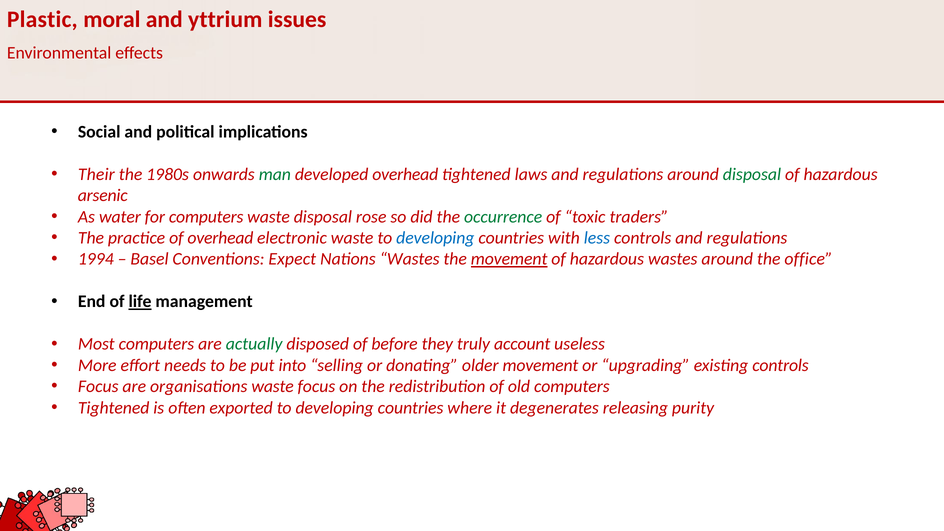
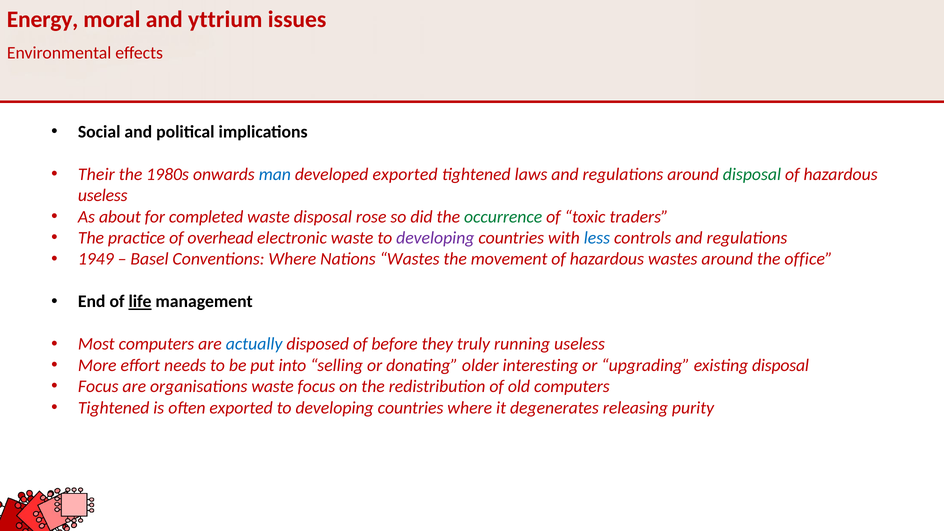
Plastic: Plastic -> Energy
man colour: green -> blue
developed overhead: overhead -> exported
arsenic at (103, 195): arsenic -> useless
water: water -> about
for computers: computers -> completed
developing at (435, 238) colour: blue -> purple
1994: 1994 -> 1949
Conventions Expect: Expect -> Where
movement at (509, 259) underline: present -> none
actually colour: green -> blue
account: account -> running
older movement: movement -> interesting
existing controls: controls -> disposal
